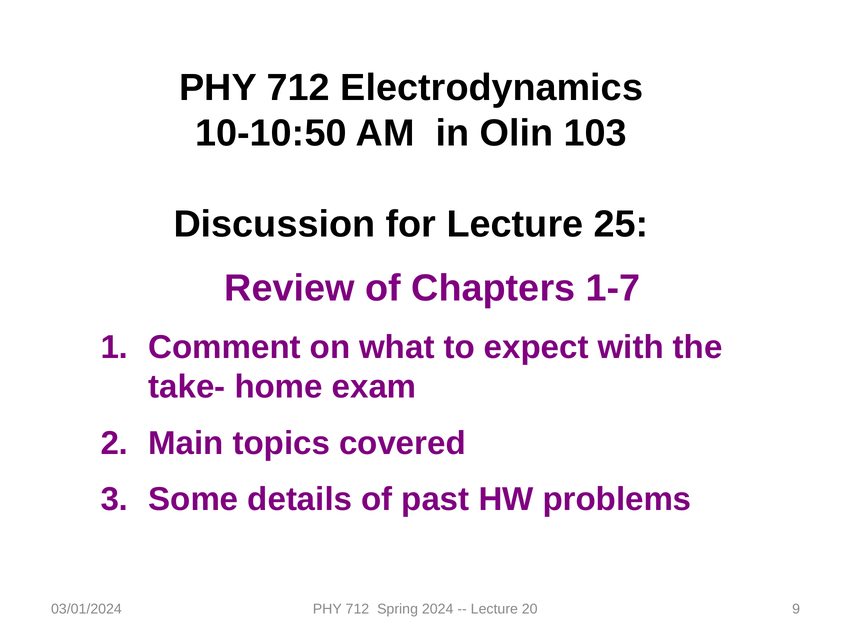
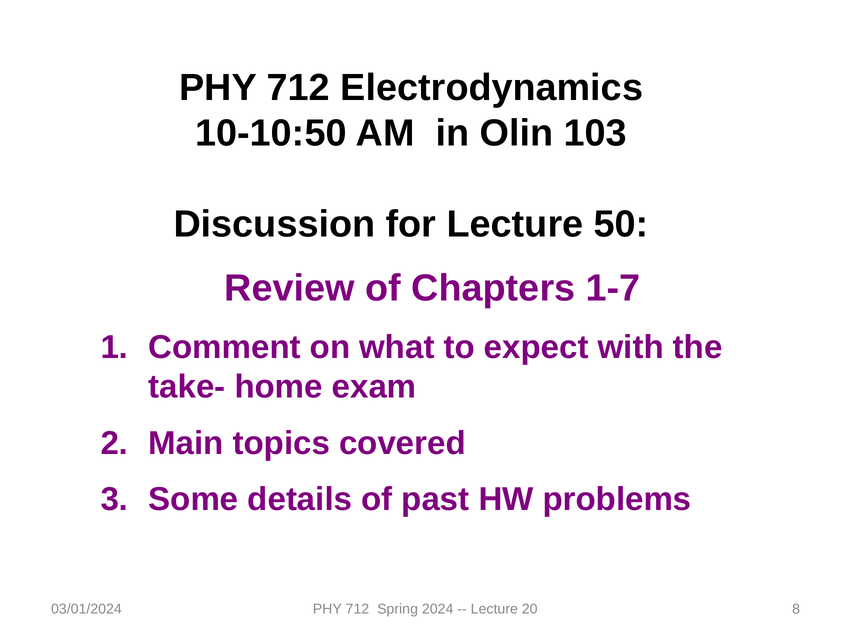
25: 25 -> 50
9: 9 -> 8
